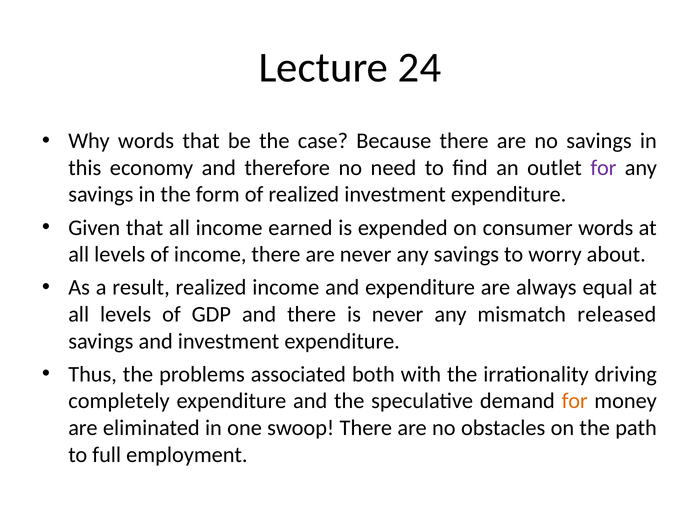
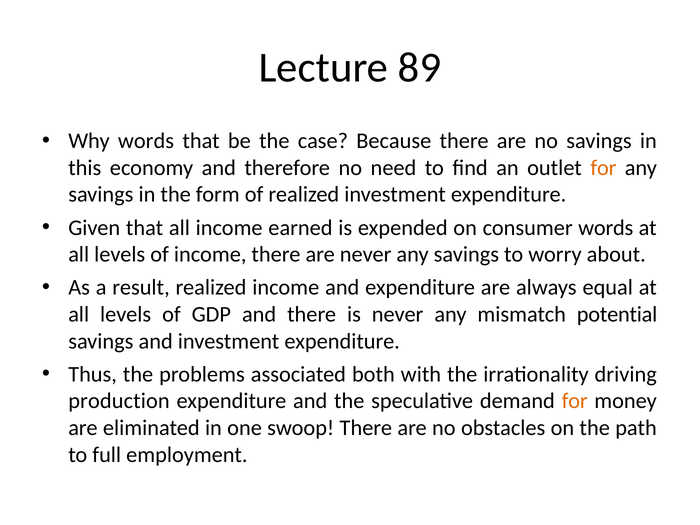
24: 24 -> 89
for at (603, 168) colour: purple -> orange
released: released -> potential
completely: completely -> production
